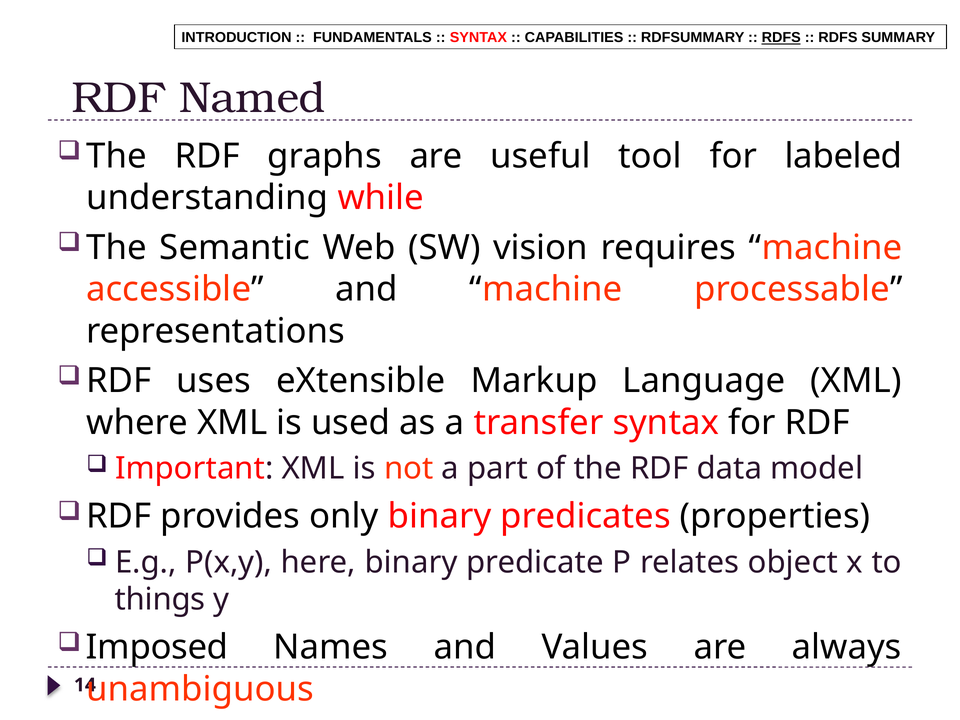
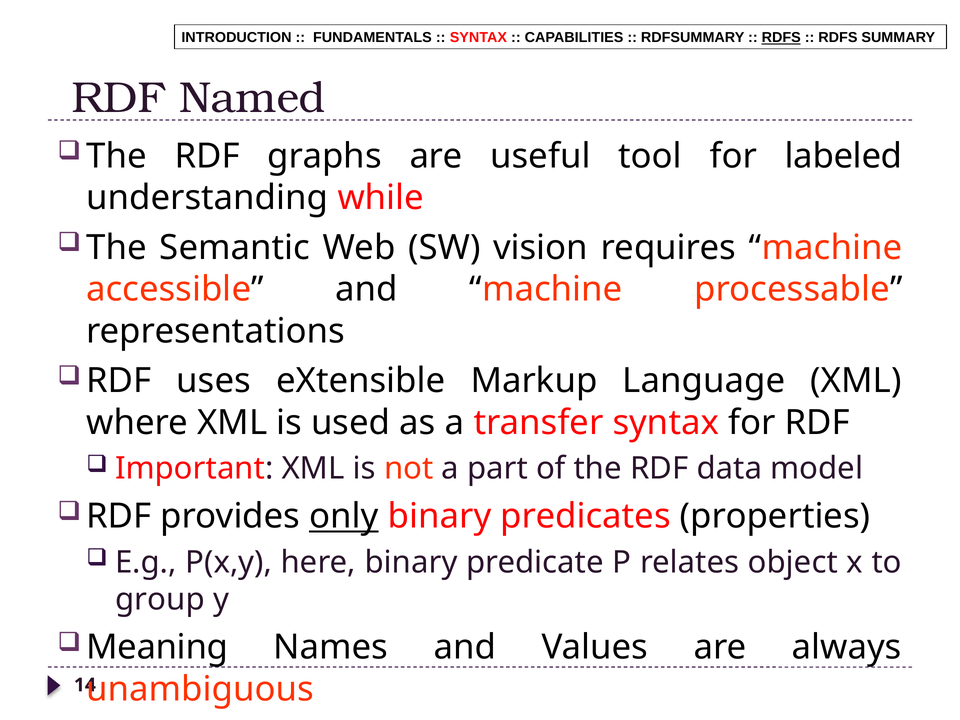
only underline: none -> present
things: things -> group
Imposed: Imposed -> Meaning
